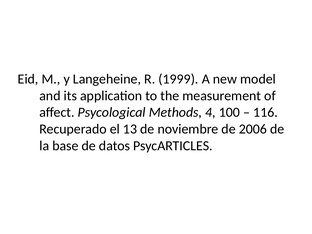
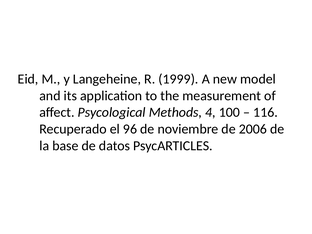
13: 13 -> 96
